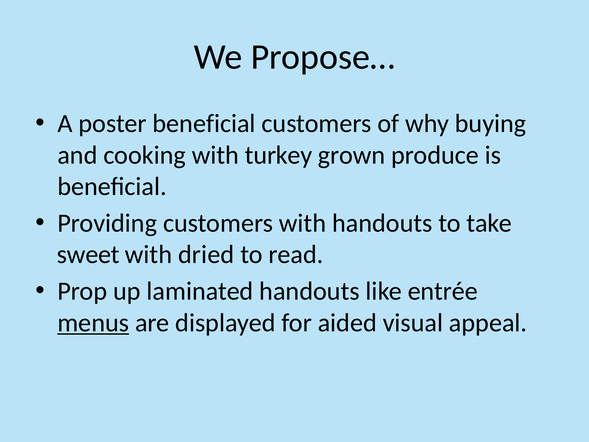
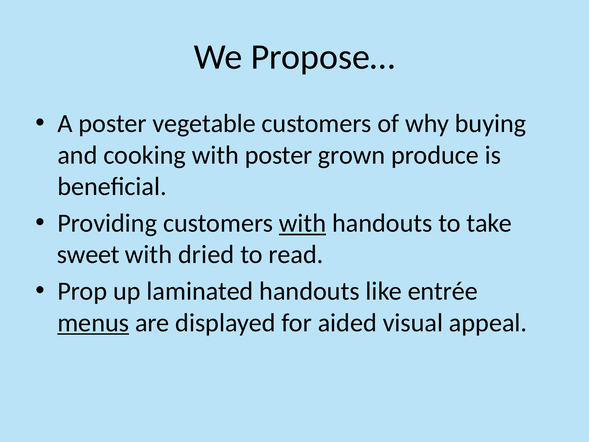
poster beneficial: beneficial -> vegetable
with turkey: turkey -> poster
with at (302, 223) underline: none -> present
